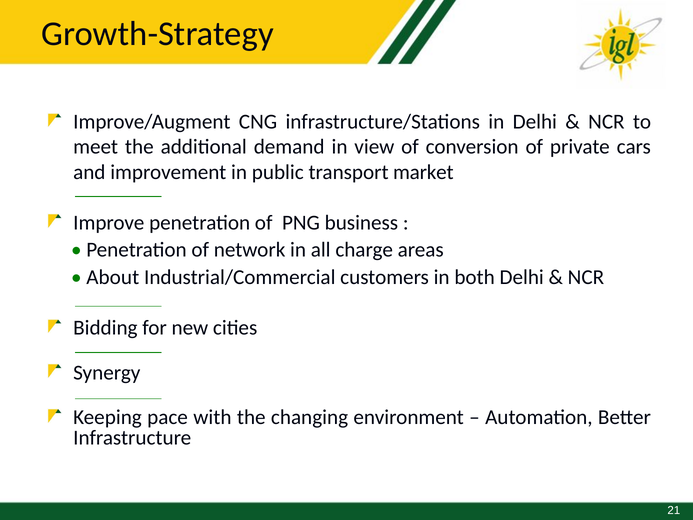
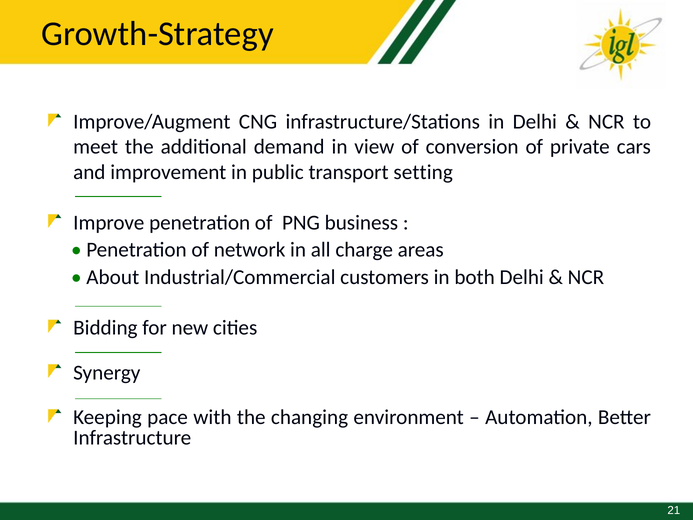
market: market -> setting
